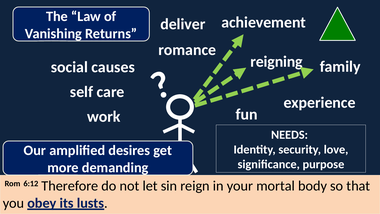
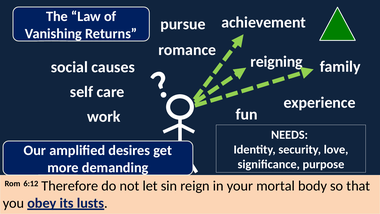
deliver: deliver -> pursue
